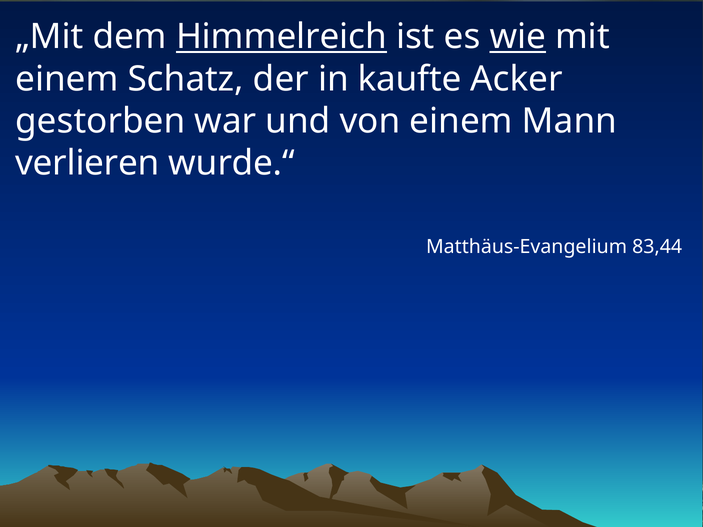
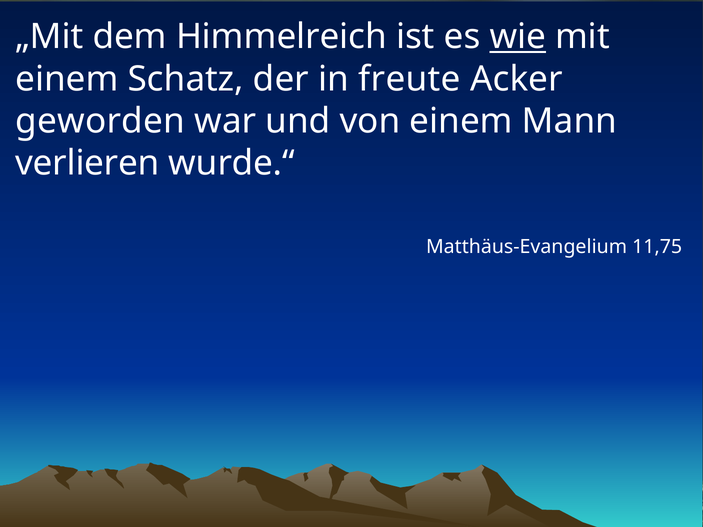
Himmelreich underline: present -> none
kaufte: kaufte -> freute
gestorben: gestorben -> geworden
83,44: 83,44 -> 11,75
